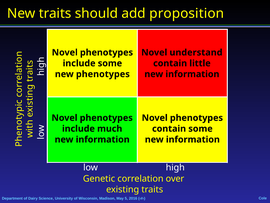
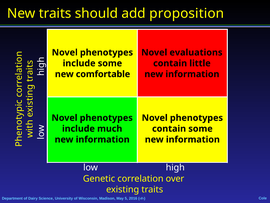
understand: understand -> evaluations
new phenotypes: phenotypes -> comfortable
